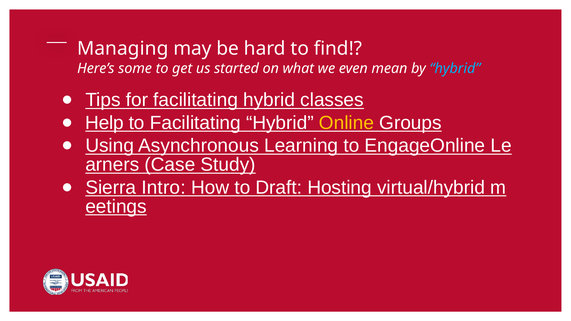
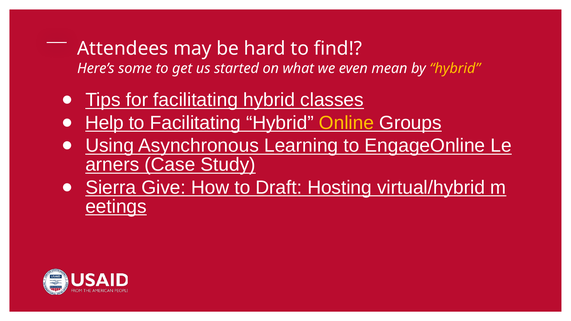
Managing: Managing -> Attendees
hybrid at (455, 68) colour: light blue -> yellow
Intro: Intro -> Give
